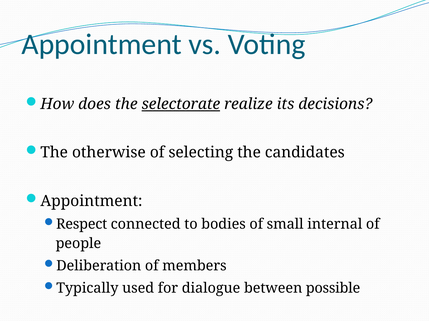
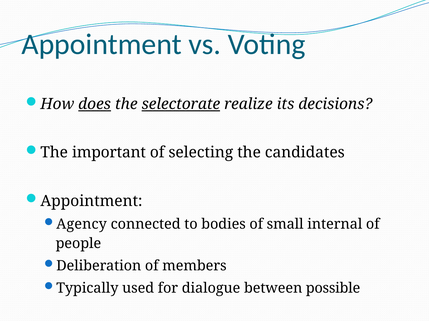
does underline: none -> present
otherwise: otherwise -> important
Respect: Respect -> Agency
